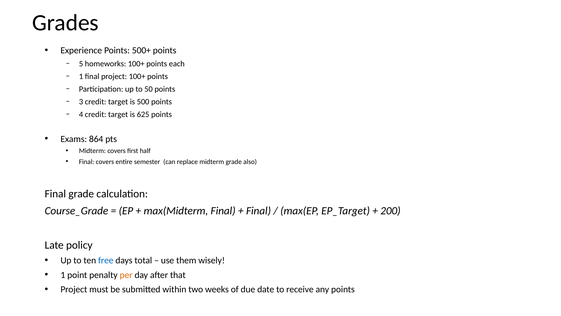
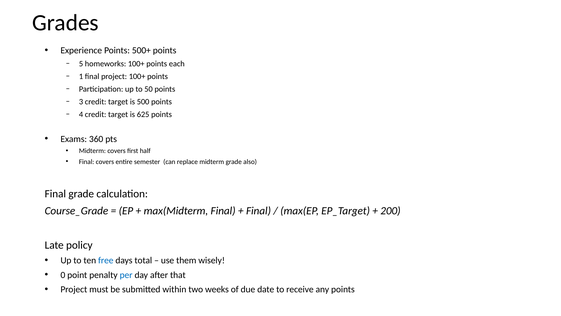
864: 864 -> 360
1 at (63, 275): 1 -> 0
per colour: orange -> blue
